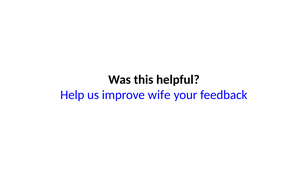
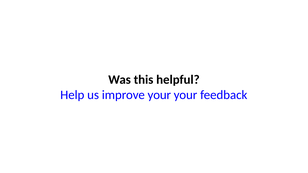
improve wife: wife -> your
